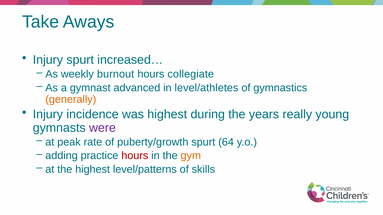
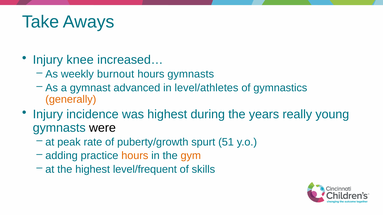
Injury spurt: spurt -> knee
hours collegiate: collegiate -> gymnasts
were colour: purple -> black
64: 64 -> 51
hours at (135, 156) colour: red -> orange
level/patterns: level/patterns -> level/frequent
